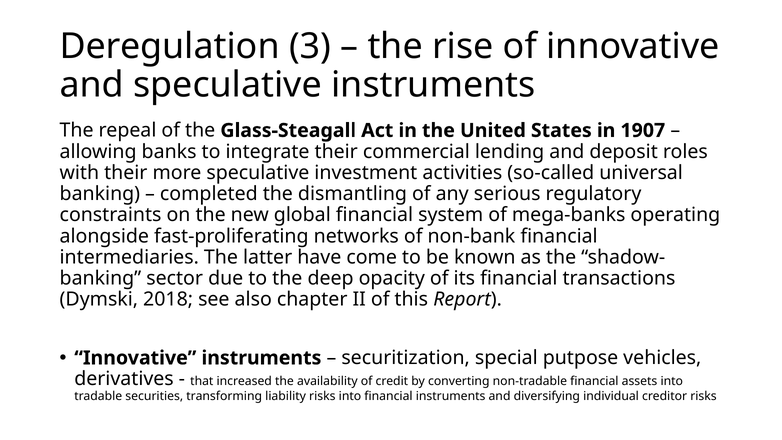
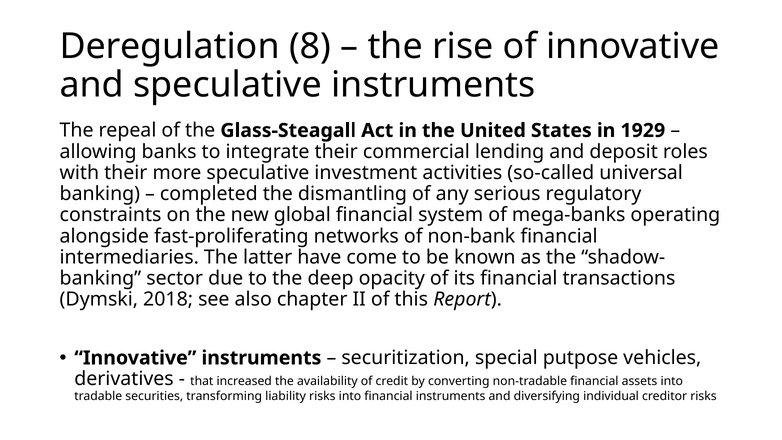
3: 3 -> 8
1907: 1907 -> 1929
